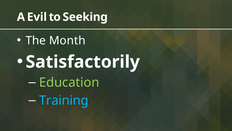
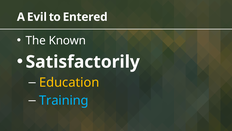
Seeking: Seeking -> Entered
Month: Month -> Known
Education colour: light green -> yellow
